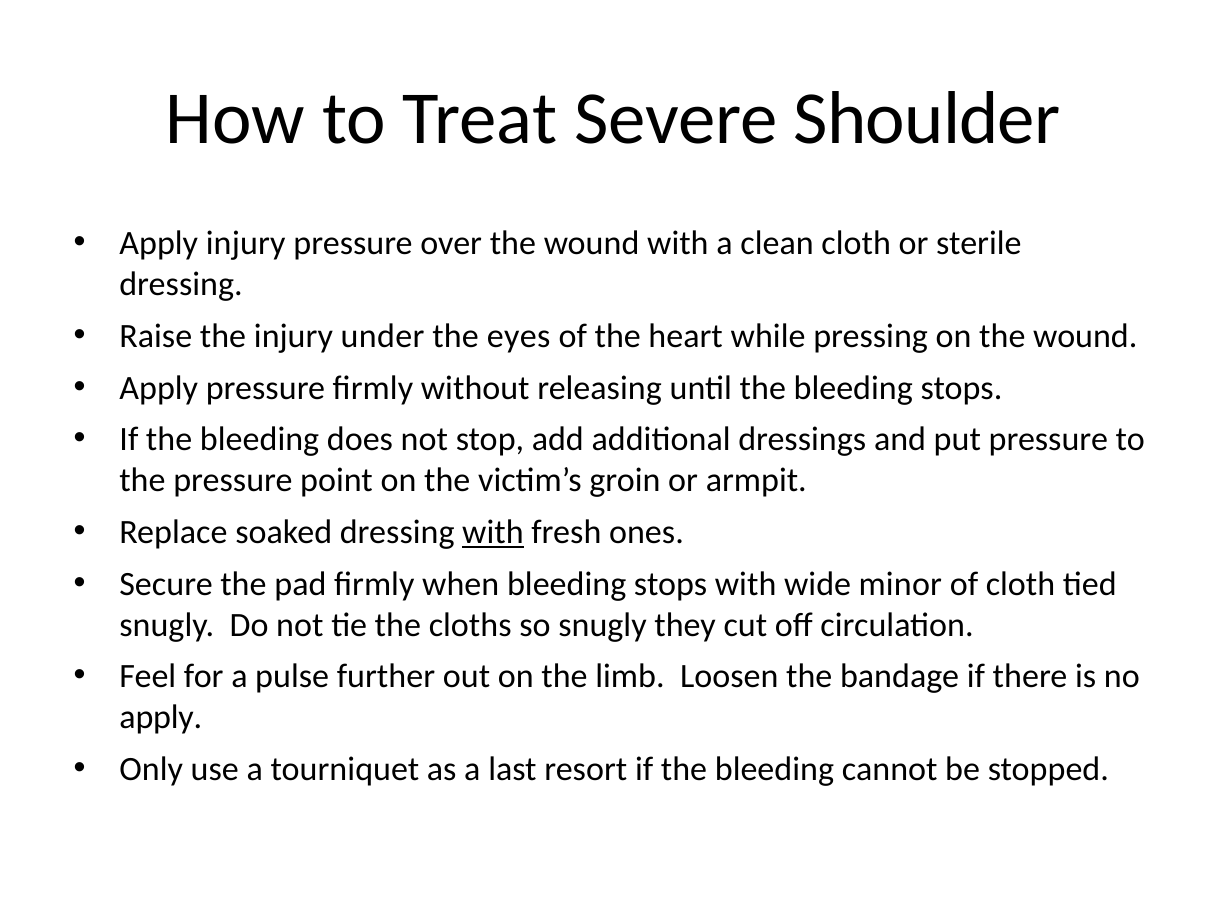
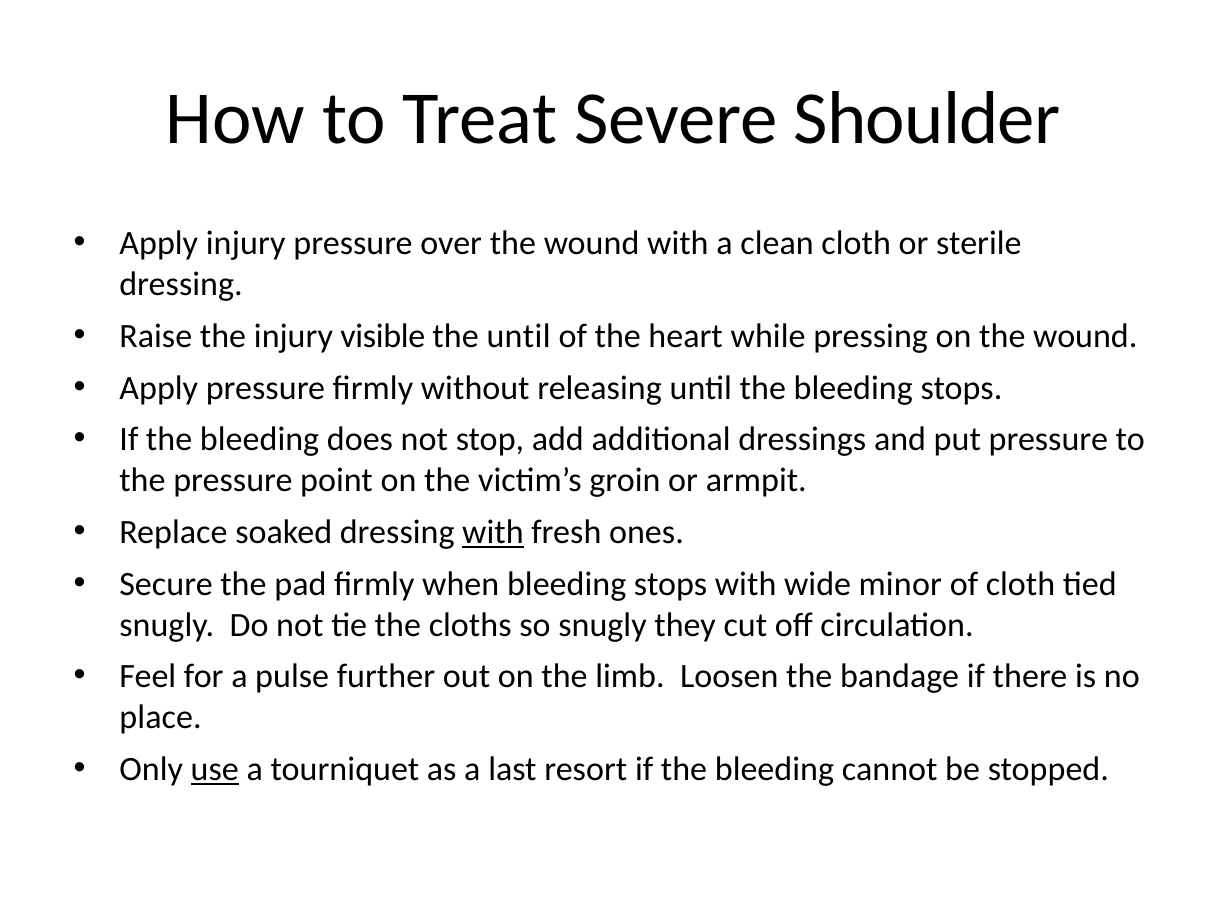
under: under -> visible
the eyes: eyes -> until
apply at (161, 717): apply -> place
use underline: none -> present
